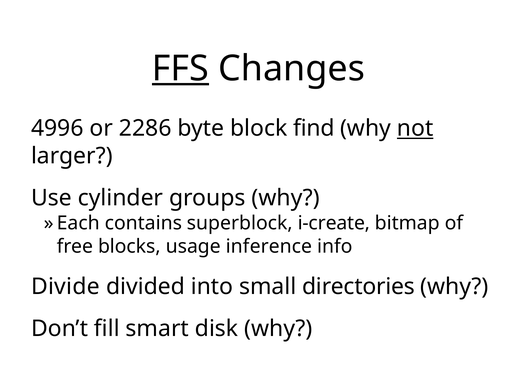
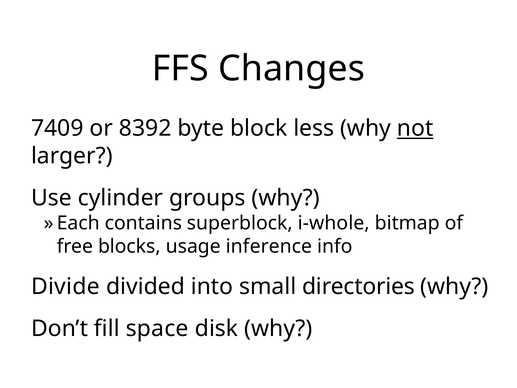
FFS underline: present -> none
4996: 4996 -> 7409
2286: 2286 -> 8392
find: find -> less
i-create: i-create -> i-whole
smart: smart -> space
